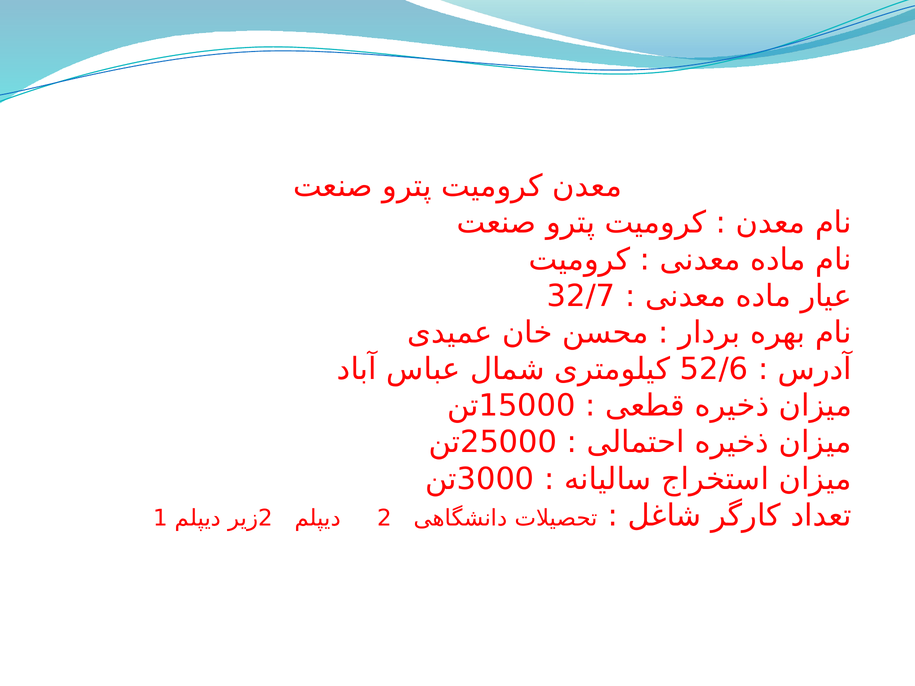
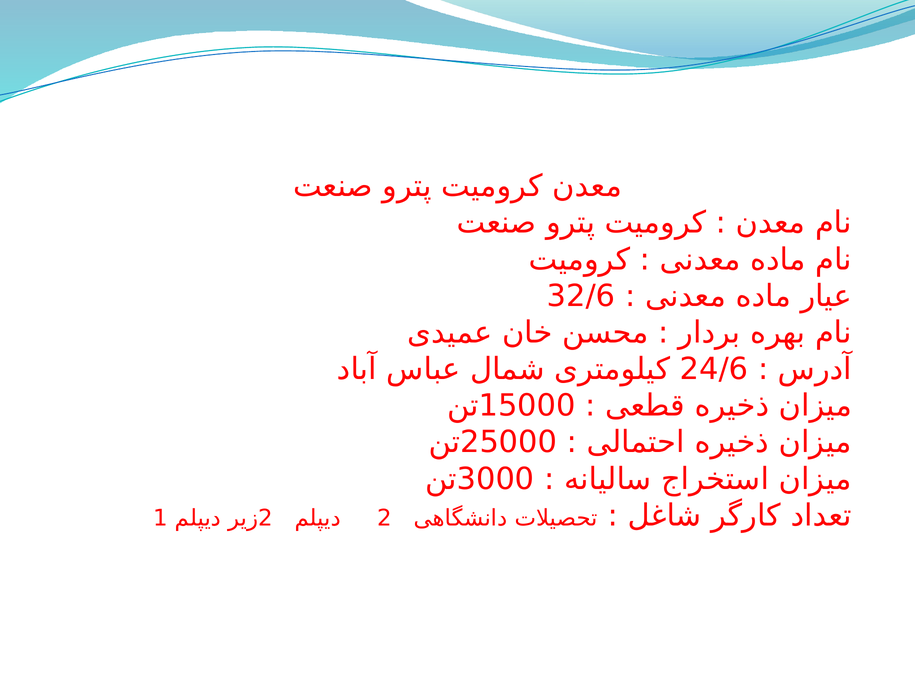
32/7: 32/7 -> 32/6
52/6: 52/6 -> 24/6
